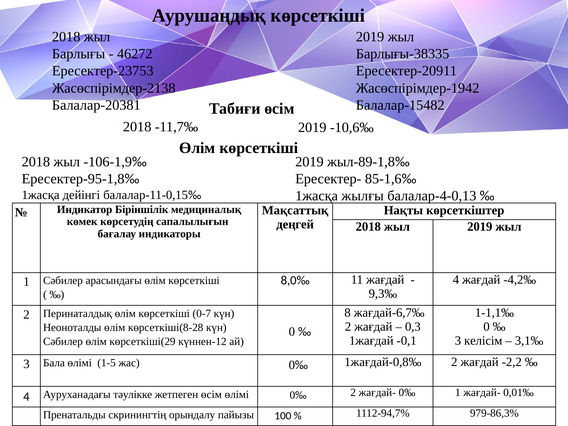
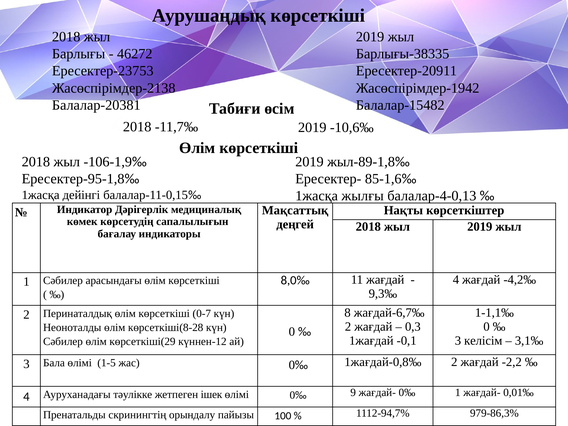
Біріншілік: Біріншілік -> Дәрігерлік
жетпеген өсім: өсім -> ішек
0‰ 2: 2 -> 9
